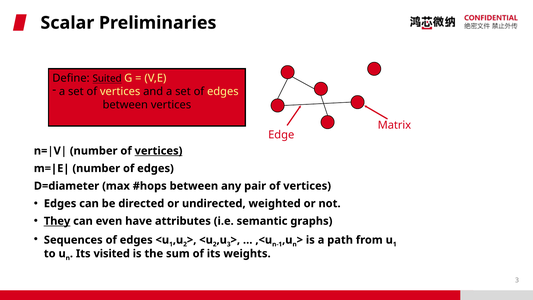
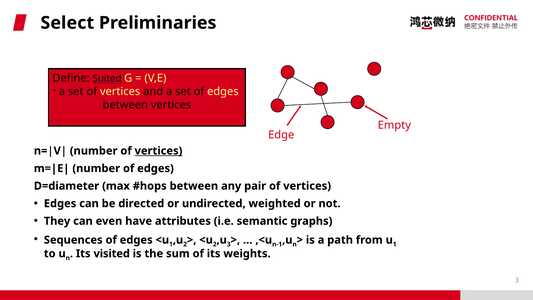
Scalar: Scalar -> Select
Matrix: Matrix -> Empty
They underline: present -> none
